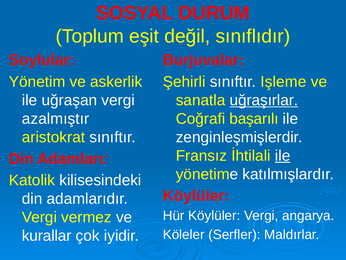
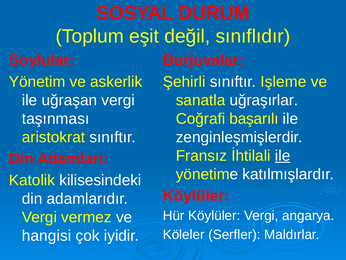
uğraşırlar underline: present -> none
azalmıştır: azalmıştır -> taşınması
kurallar: kurallar -> hangisi
